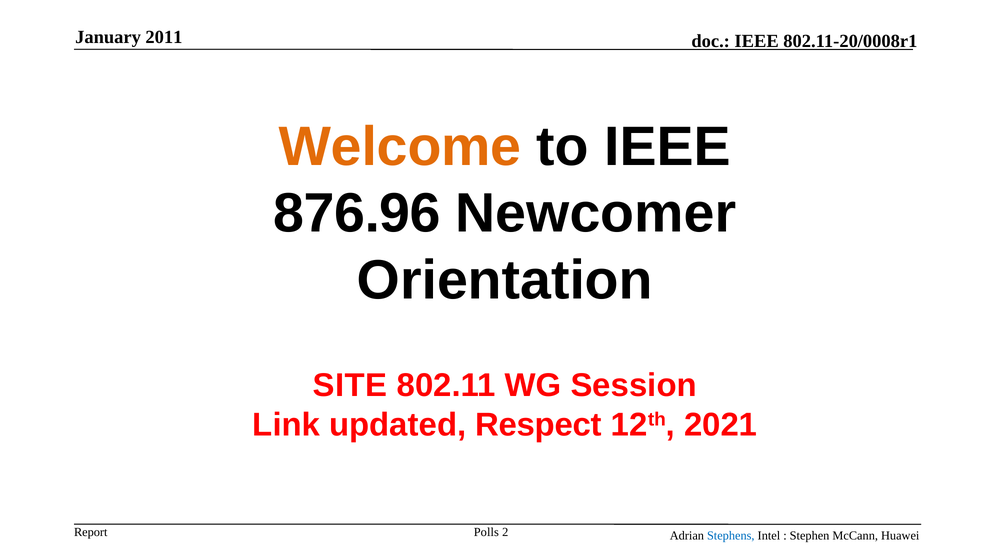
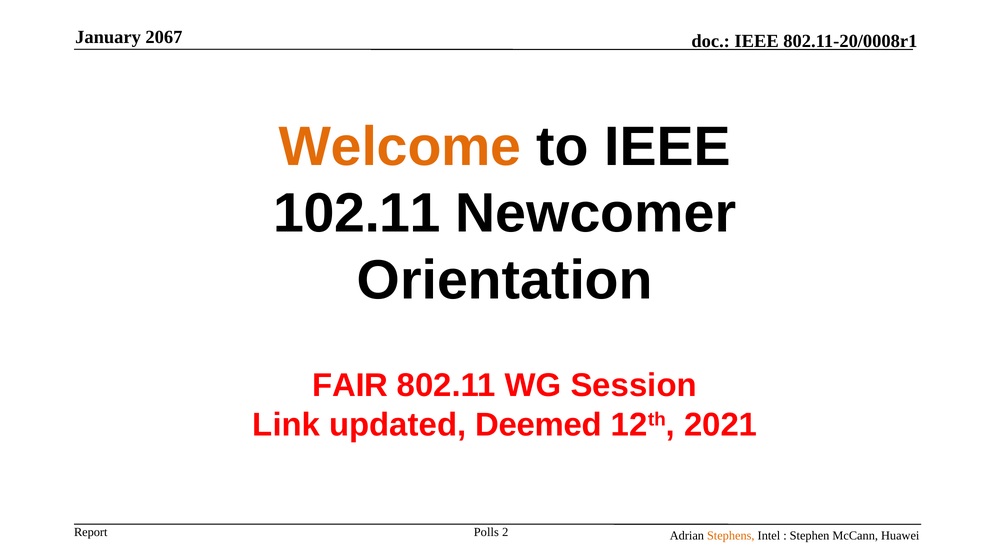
2011: 2011 -> 2067
876.96: 876.96 -> 102.11
SITE: SITE -> FAIR
Respect: Respect -> Deemed
Stephens colour: blue -> orange
